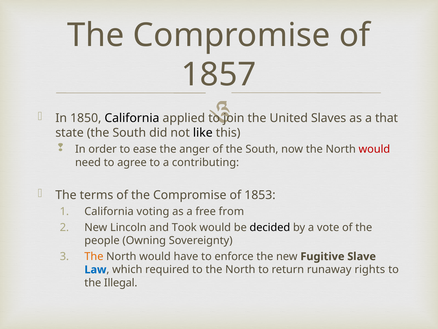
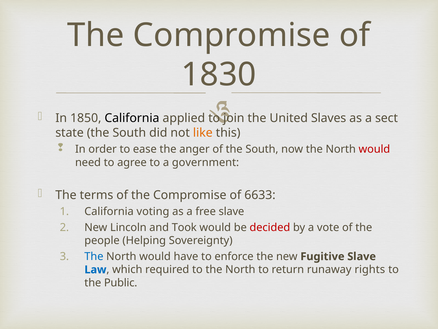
1857: 1857 -> 1830
that: that -> sect
like colour: black -> orange
contributing: contributing -> government
1853: 1853 -> 6633
free from: from -> slave
decided colour: black -> red
Owning: Owning -> Helping
The at (94, 256) colour: orange -> blue
Illegal: Illegal -> Public
